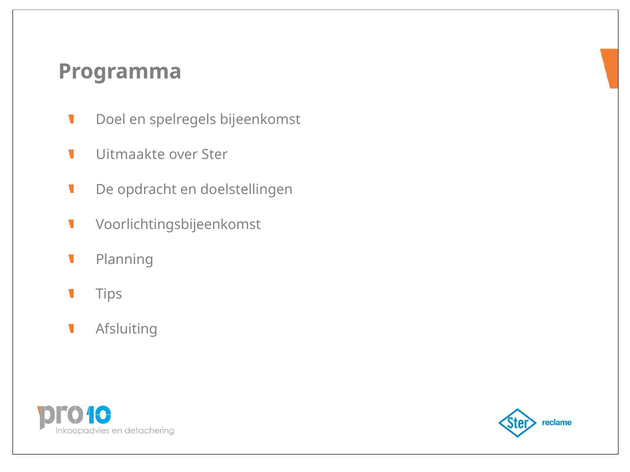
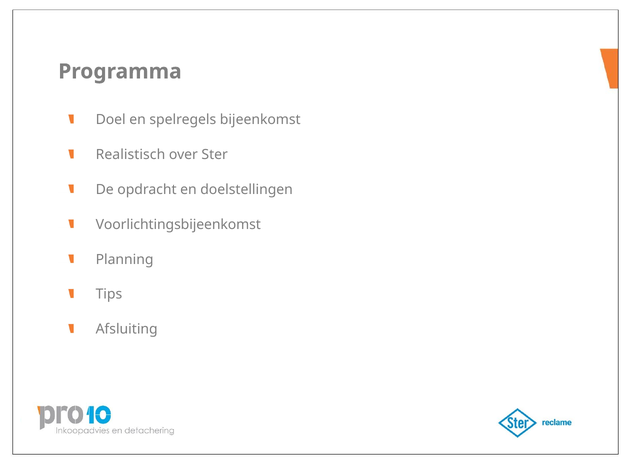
Uitmaakte: Uitmaakte -> Realistisch
